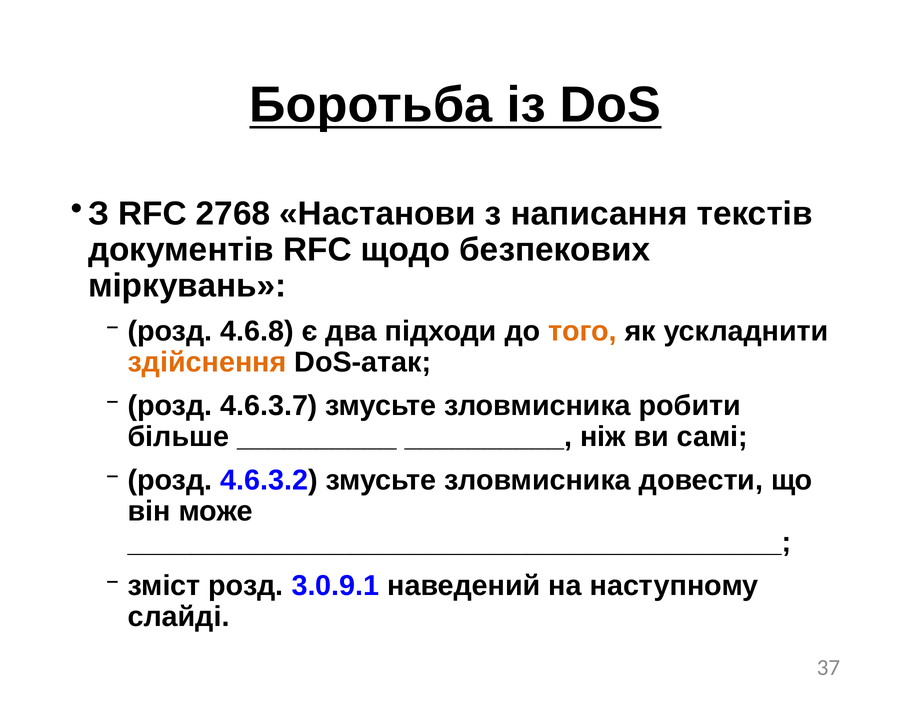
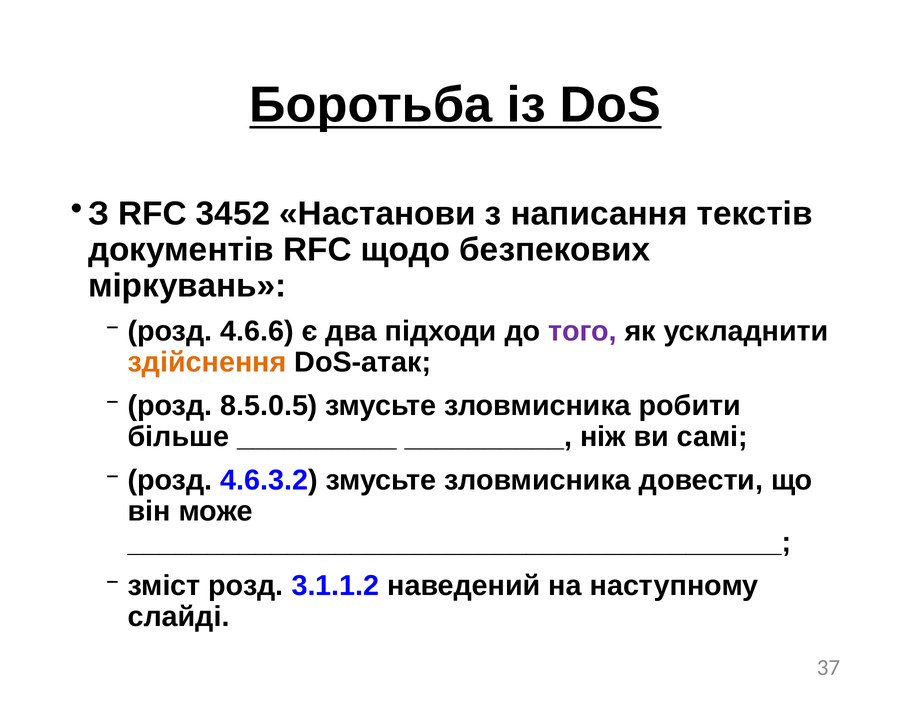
2768: 2768 -> 3452
4.6.8: 4.6.8 -> 4.6.6
того colour: orange -> purple
4.6.3.7: 4.6.3.7 -> 8.5.0.5
3.0.9.1: 3.0.9.1 -> 3.1.1.2
